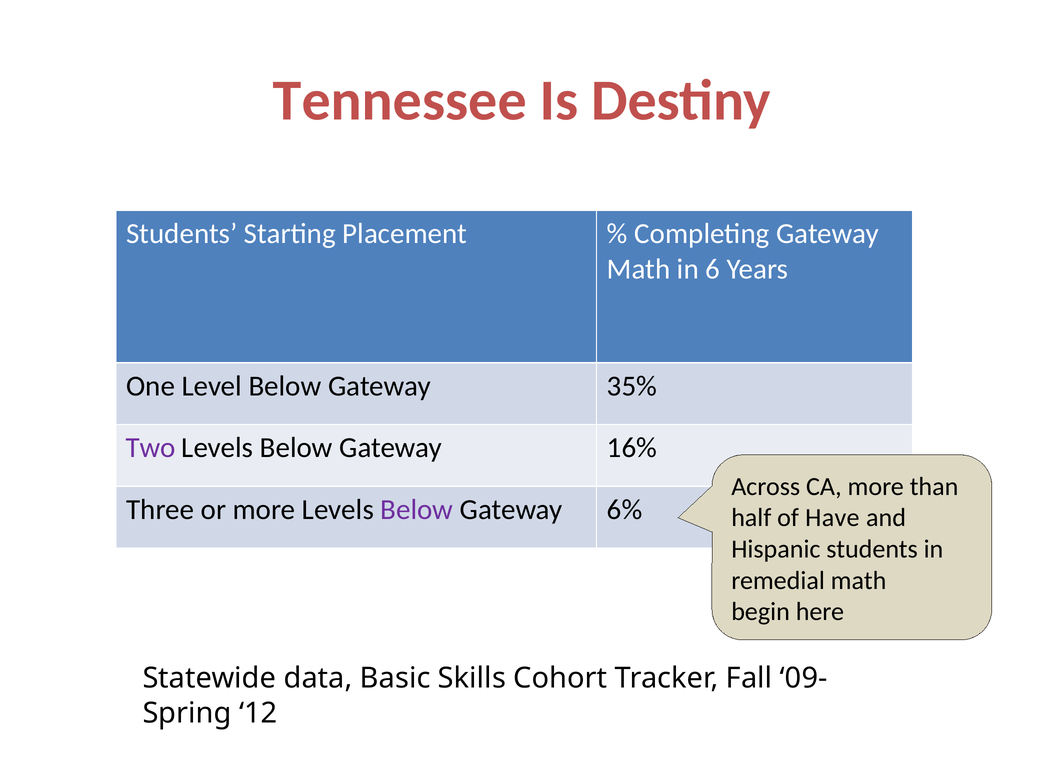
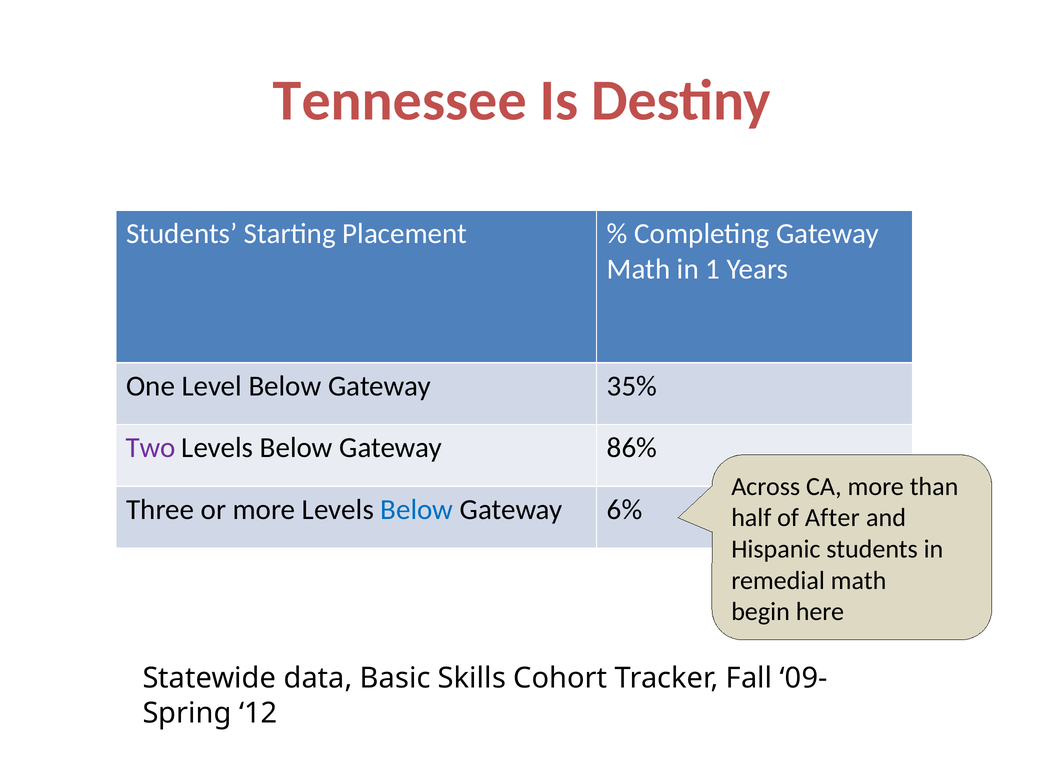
6: 6 -> 1
16%: 16% -> 86%
Below at (417, 510) colour: purple -> blue
Have: Have -> After
